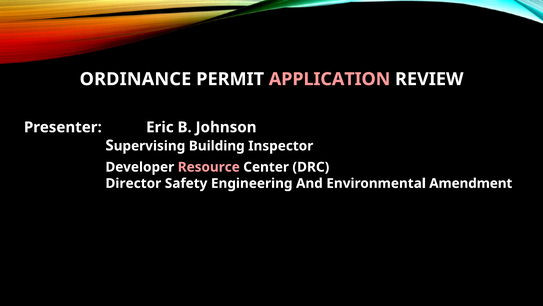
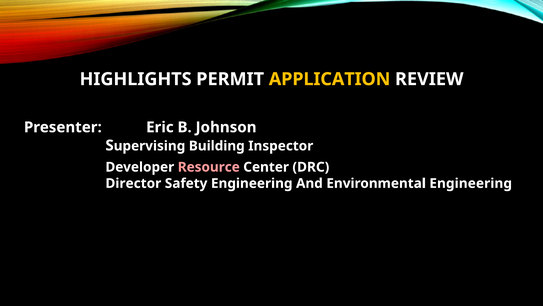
ORDINANCE: ORDINANCE -> HIGHLIGHTS
APPLICATION colour: pink -> yellow
Environmental Amendment: Amendment -> Engineering
